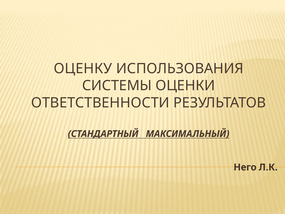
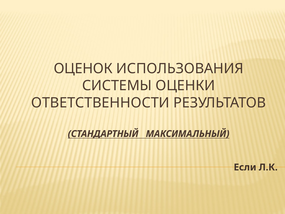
ОЦЕНКУ: ОЦЕНКУ -> ОЦЕНОК
Него: Него -> Если
